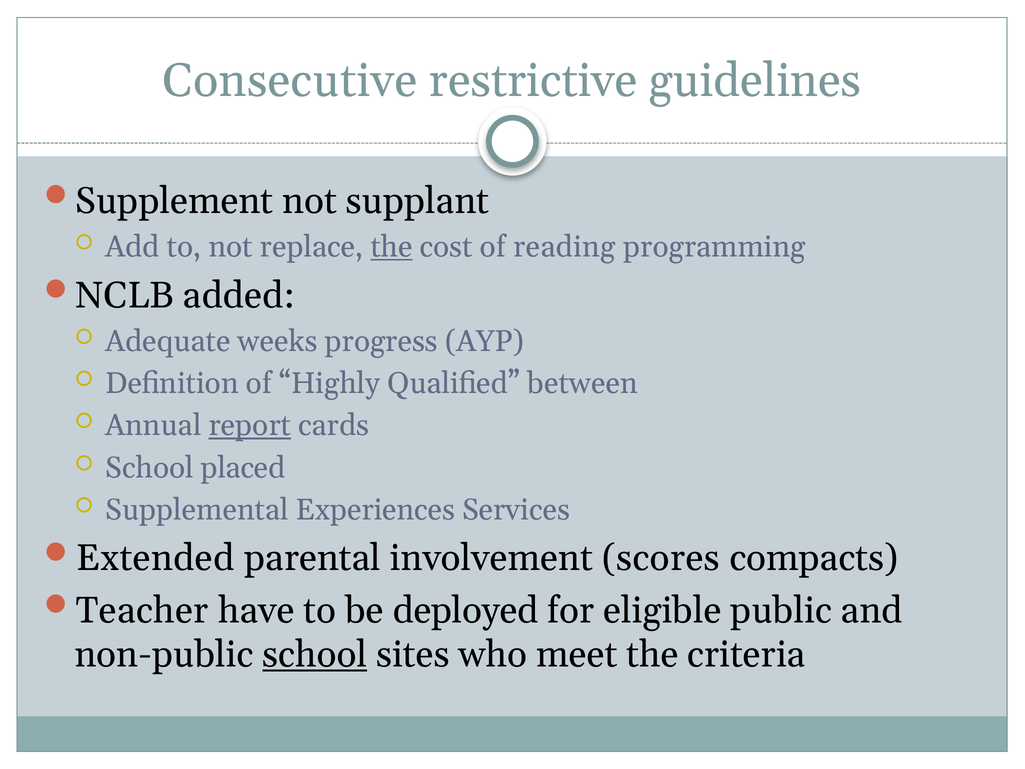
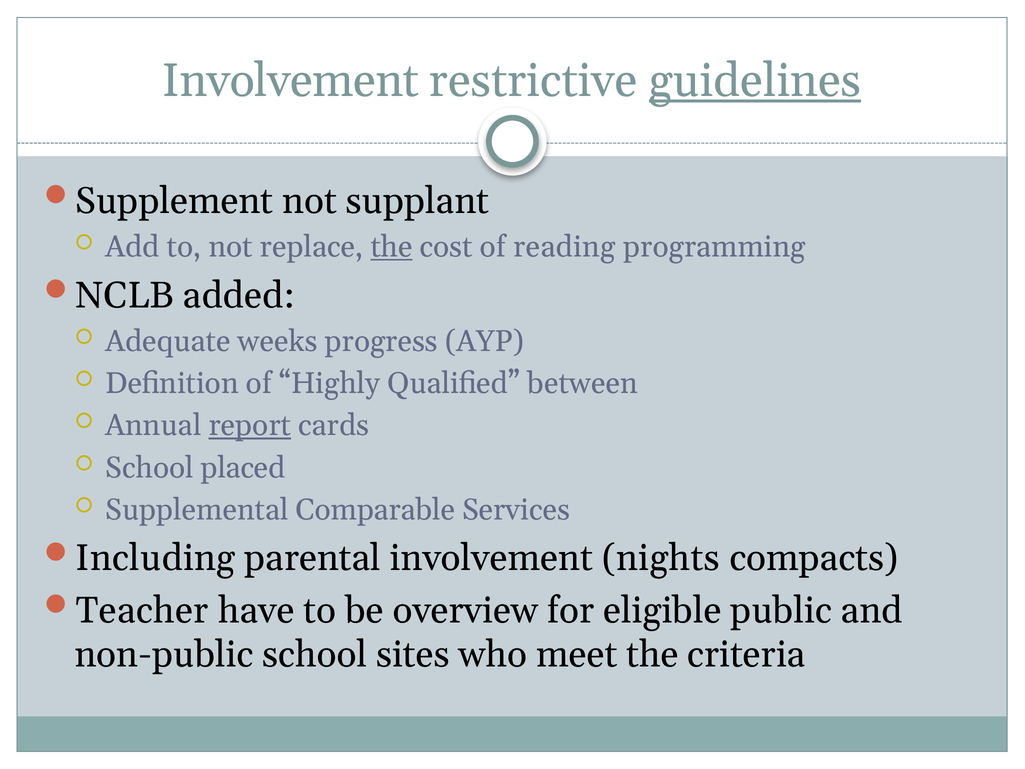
Consecutive at (290, 81): Consecutive -> Involvement
guidelines underline: none -> present
Experiences: Experiences -> Comparable
Extended: Extended -> Including
scores: scores -> nights
deployed: deployed -> overview
school at (315, 654) underline: present -> none
